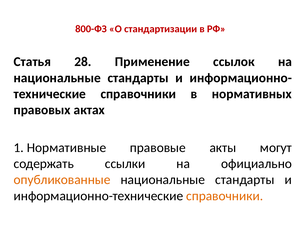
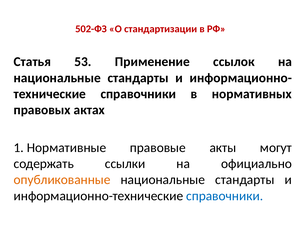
800-ФЗ: 800-ФЗ -> 502-ФЗ
28: 28 -> 53
справочники at (225, 196) colour: orange -> blue
